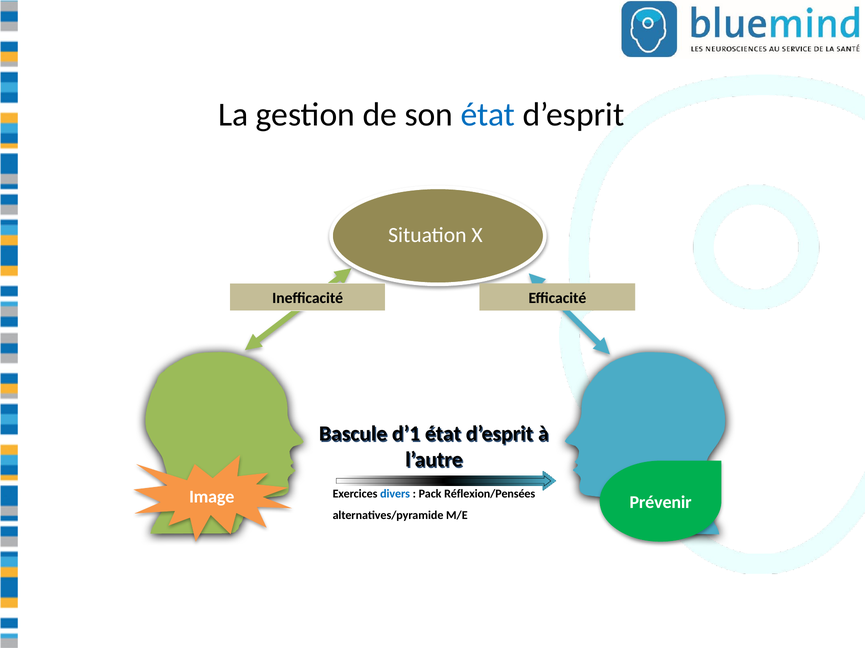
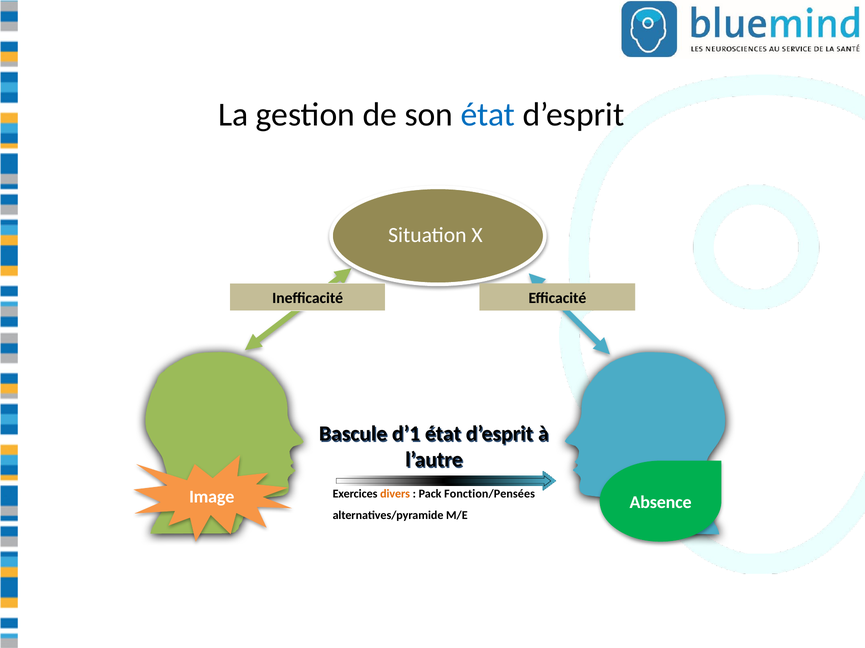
divers colour: blue -> orange
Réflexion/Pensées: Réflexion/Pensées -> Fonction/Pensées
Prévenir: Prévenir -> Absence
